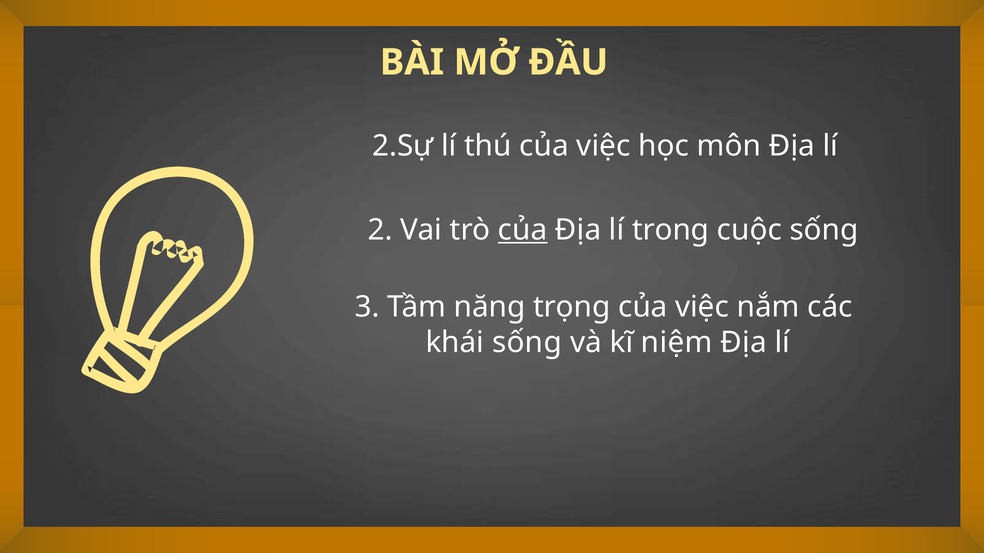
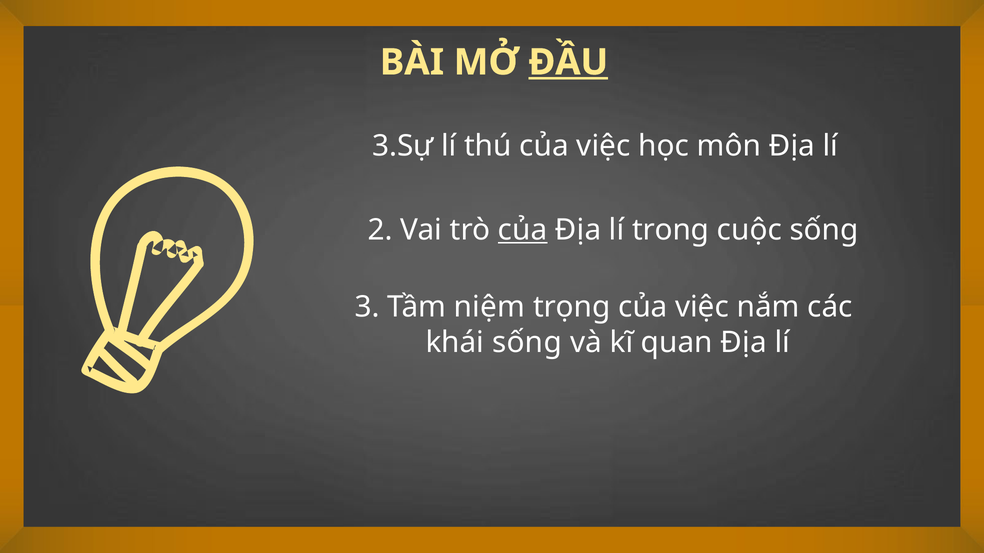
ĐẦU underline: none -> present
2.Sự: 2.Sự -> 3.Sự
năng: năng -> niệm
niệm: niệm -> quan
